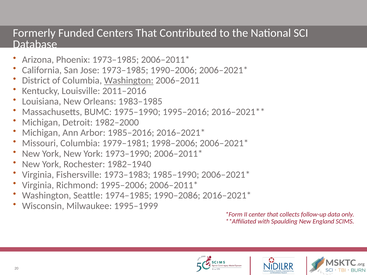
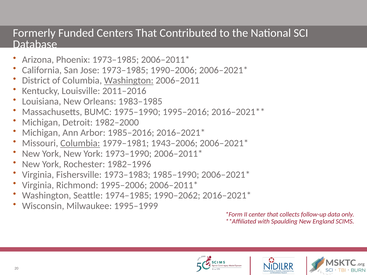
Columbia at (80, 143) underline: none -> present
1998–2006: 1998–2006 -> 1943–2006
1982–1940: 1982–1940 -> 1982–1996
1990–2086: 1990–2086 -> 1990–2062
